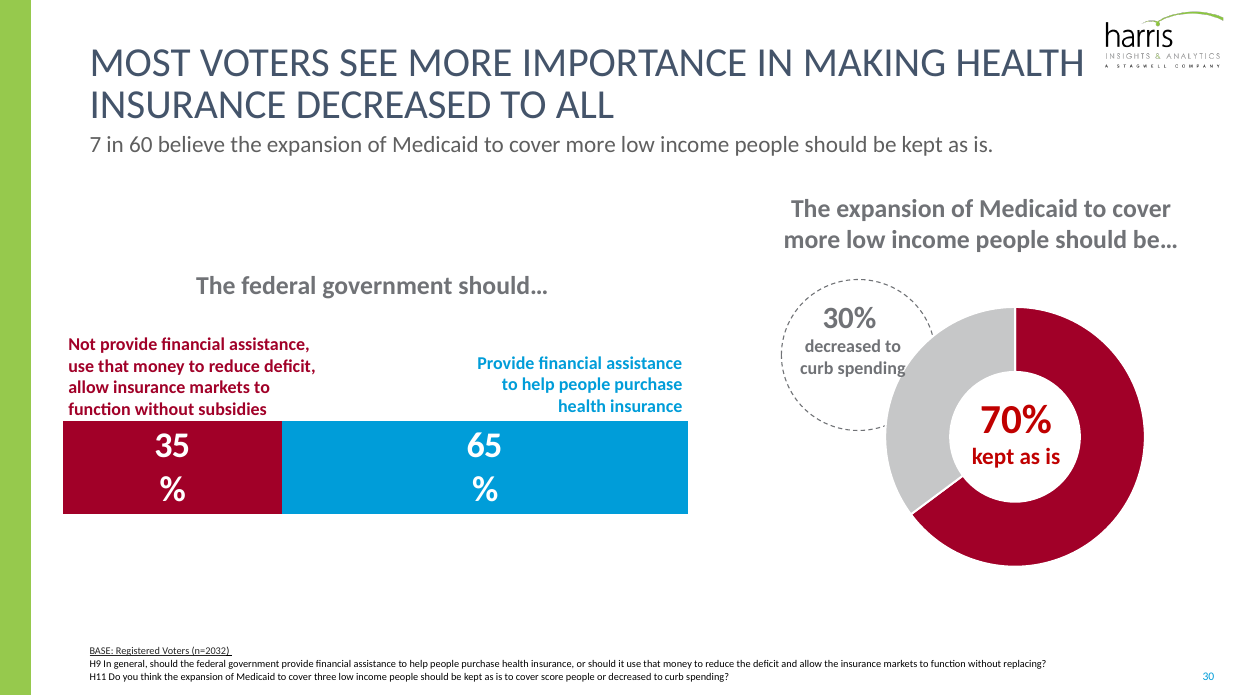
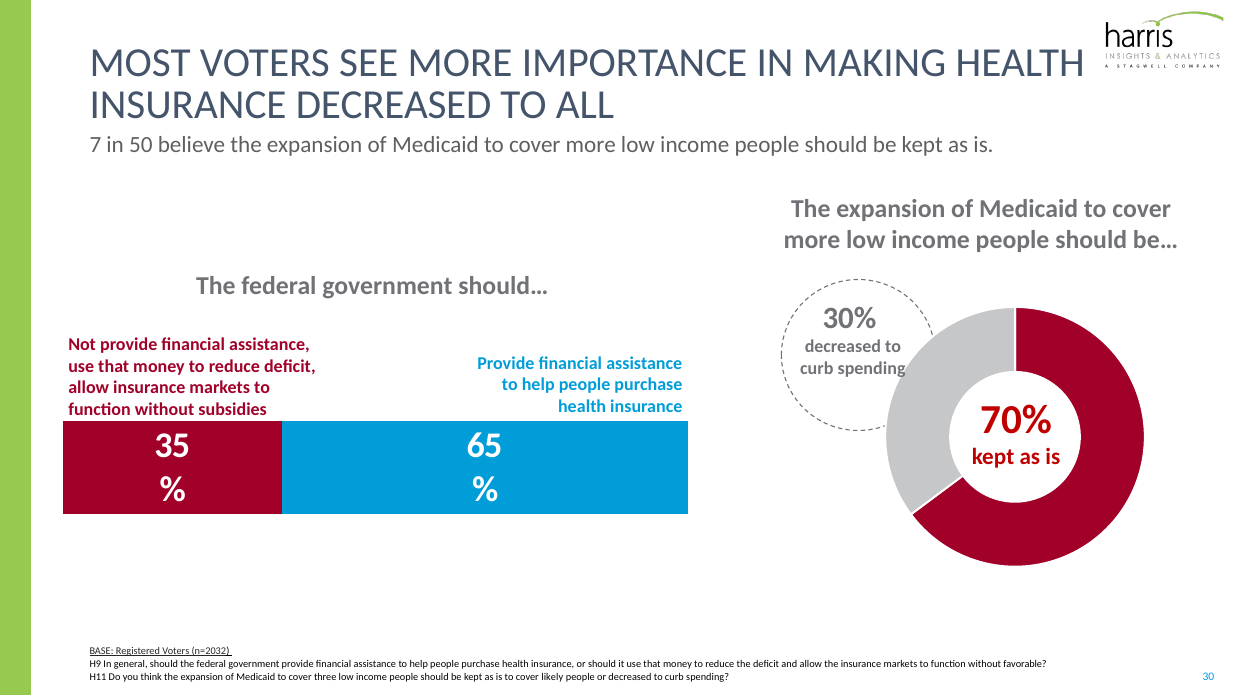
60: 60 -> 50
replacing: replacing -> favorable
score: score -> likely
